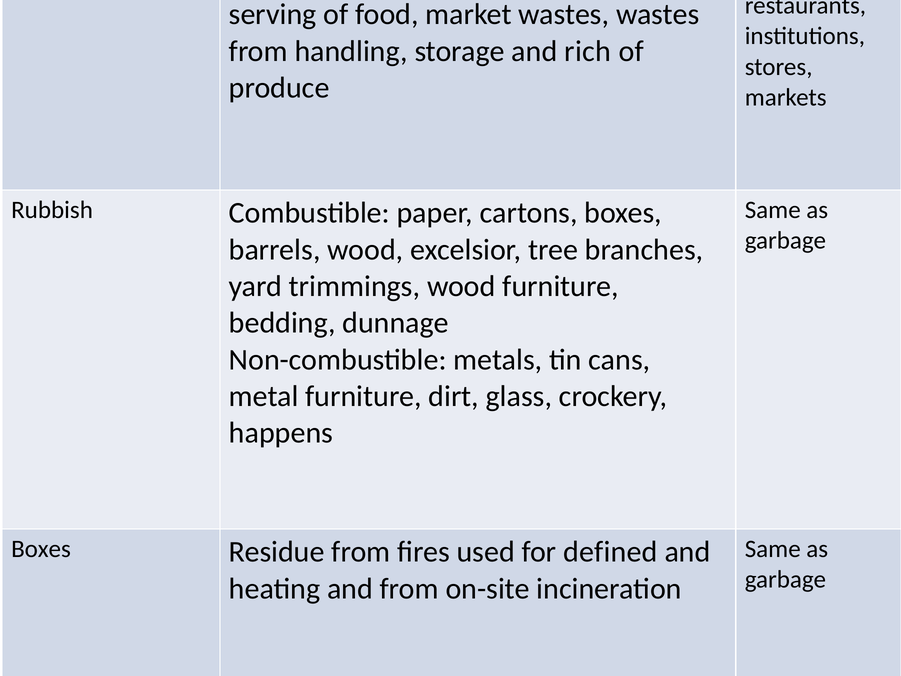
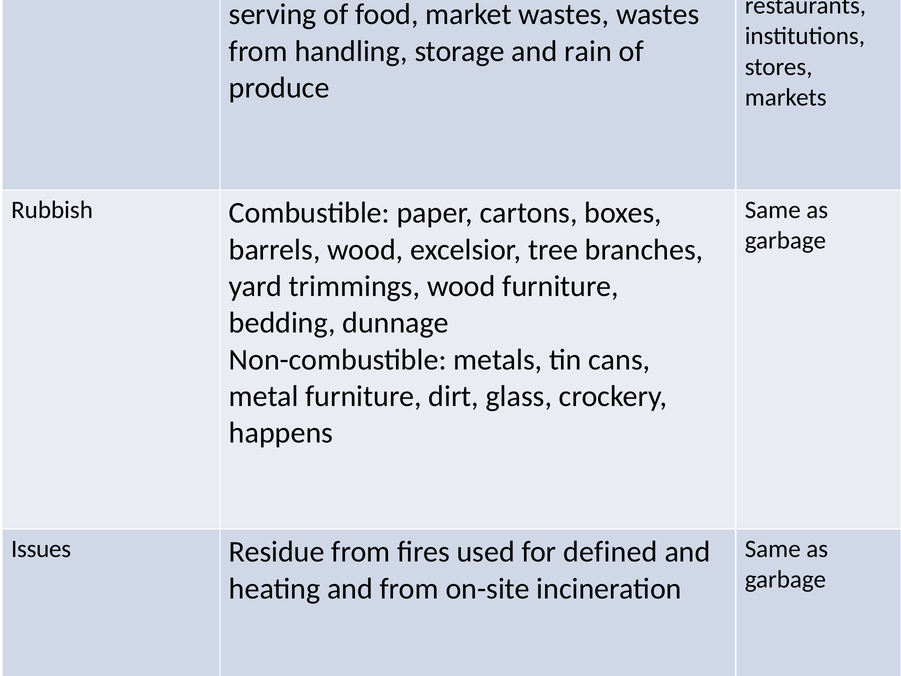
rich: rich -> rain
Boxes at (41, 549): Boxes -> Issues
